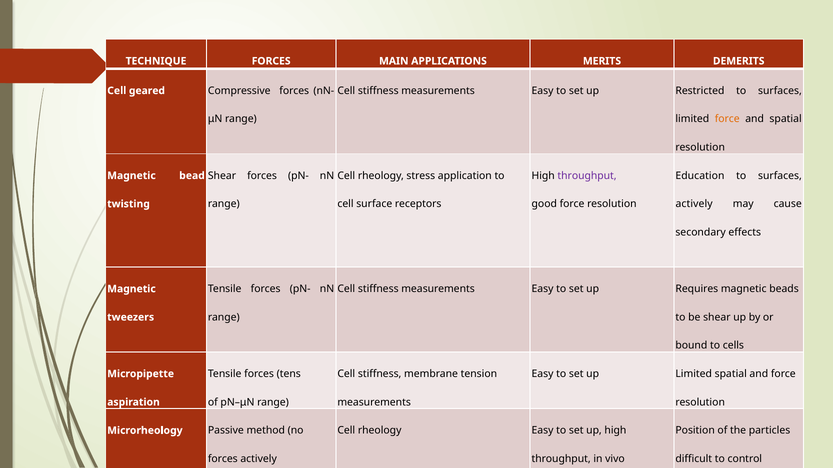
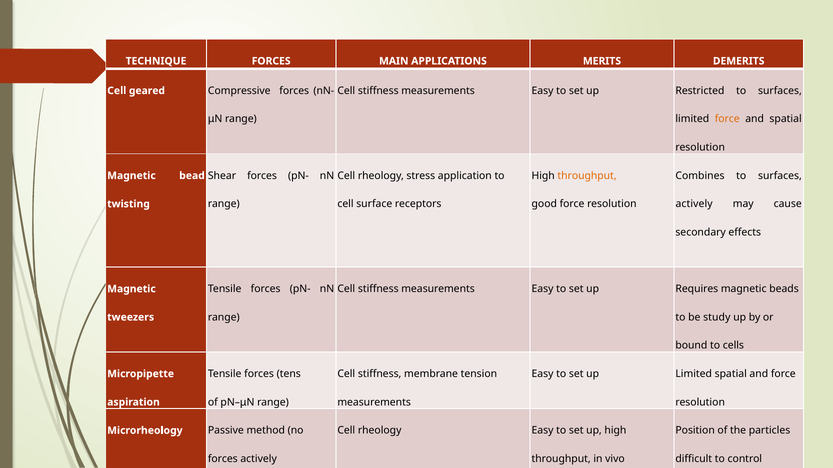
throughput at (587, 176) colour: purple -> orange
Education: Education -> Combines
be shear: shear -> study
